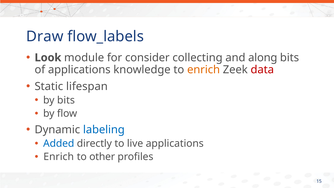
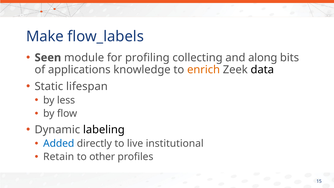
Draw: Draw -> Make
Look: Look -> Seen
consider: consider -> profiling
data colour: red -> black
by bits: bits -> less
labeling colour: blue -> black
live applications: applications -> institutional
Enrich at (59, 157): Enrich -> Retain
